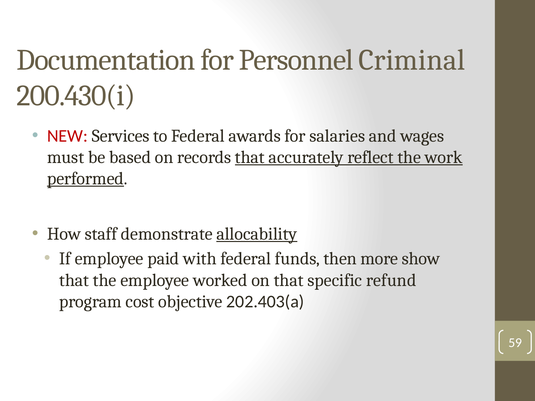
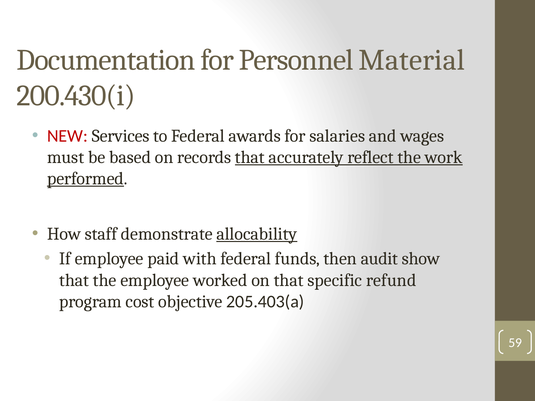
Criminal: Criminal -> Material
more: more -> audit
202.403(a: 202.403(a -> 205.403(a
